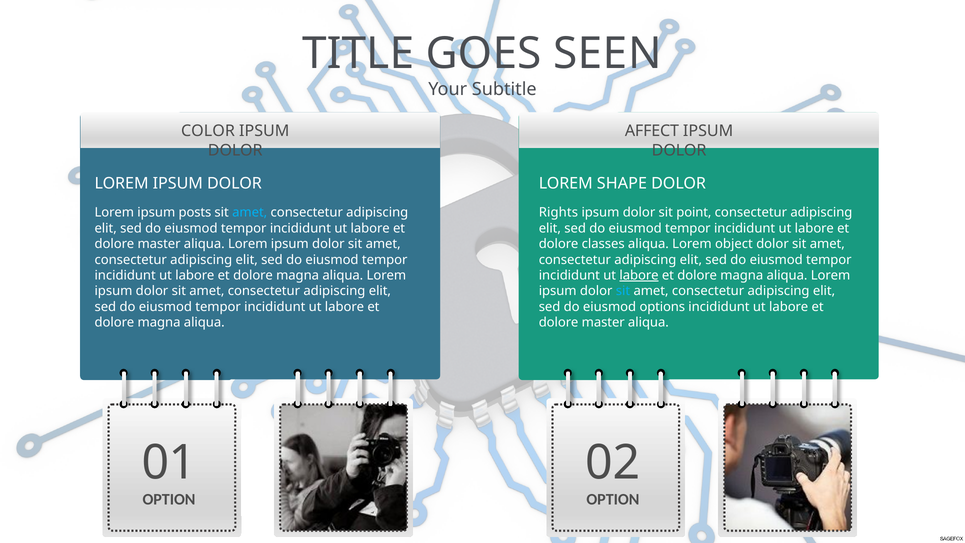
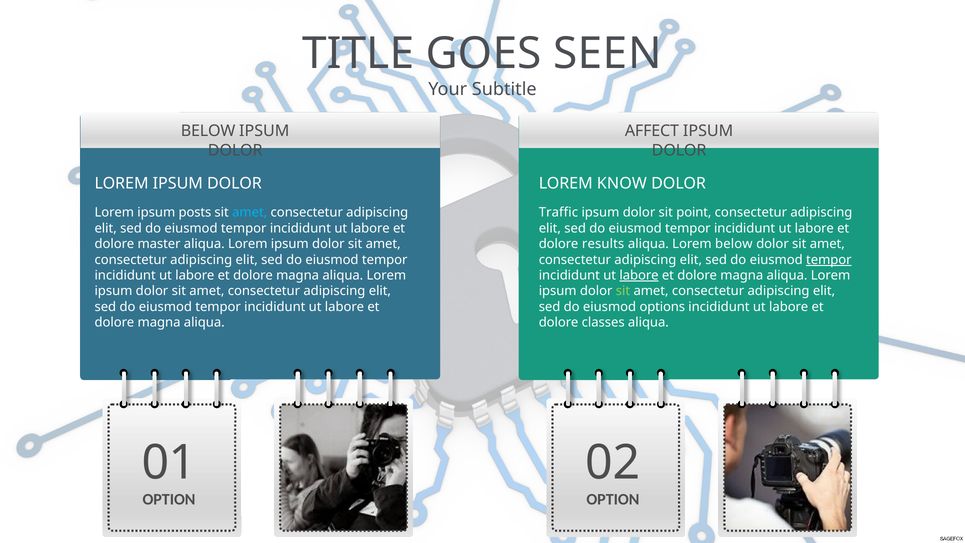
COLOR at (208, 131): COLOR -> BELOW
SHAPE: SHAPE -> KNOW
Rights: Rights -> Traffic
classes: classes -> results
Lorem object: object -> below
tempor at (829, 260) underline: none -> present
sit at (623, 291) colour: light blue -> light green
master at (603, 322): master -> classes
